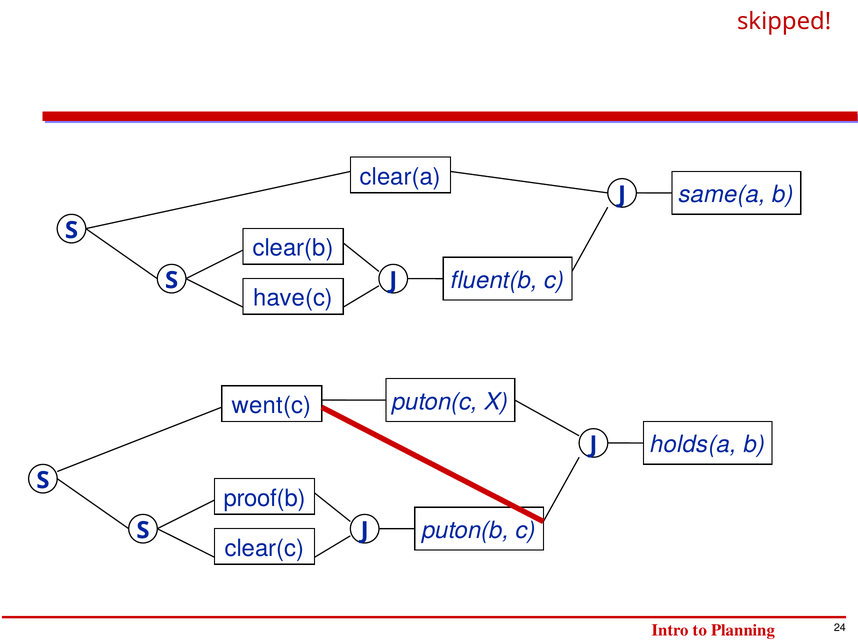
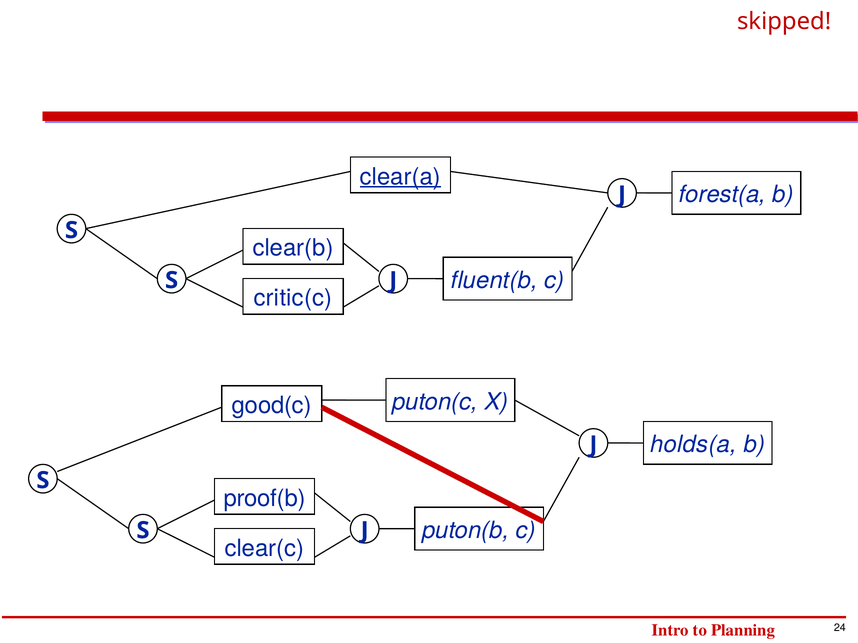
clear(a underline: none -> present
same(a: same(a -> forest(a
have(c: have(c -> critic(c
went(c: went(c -> good(c
